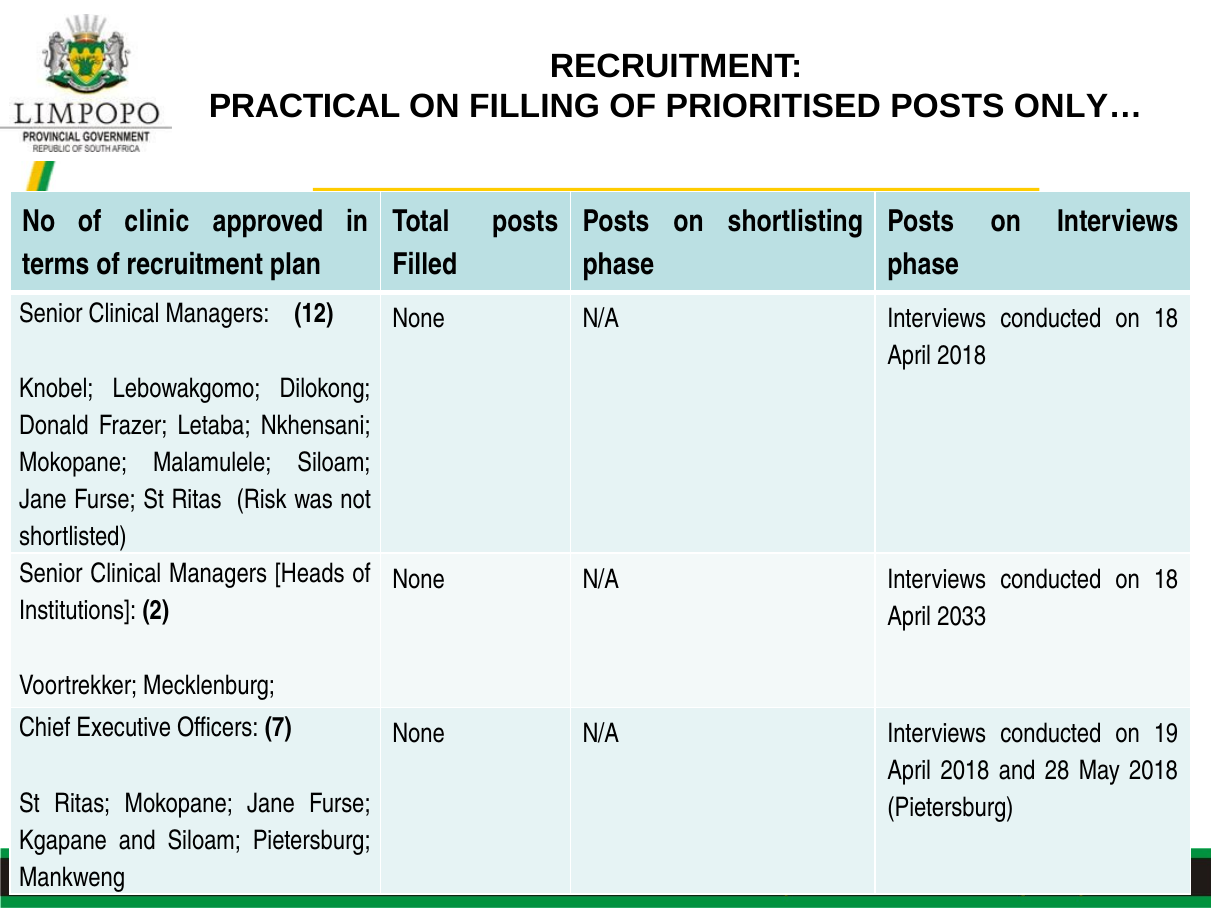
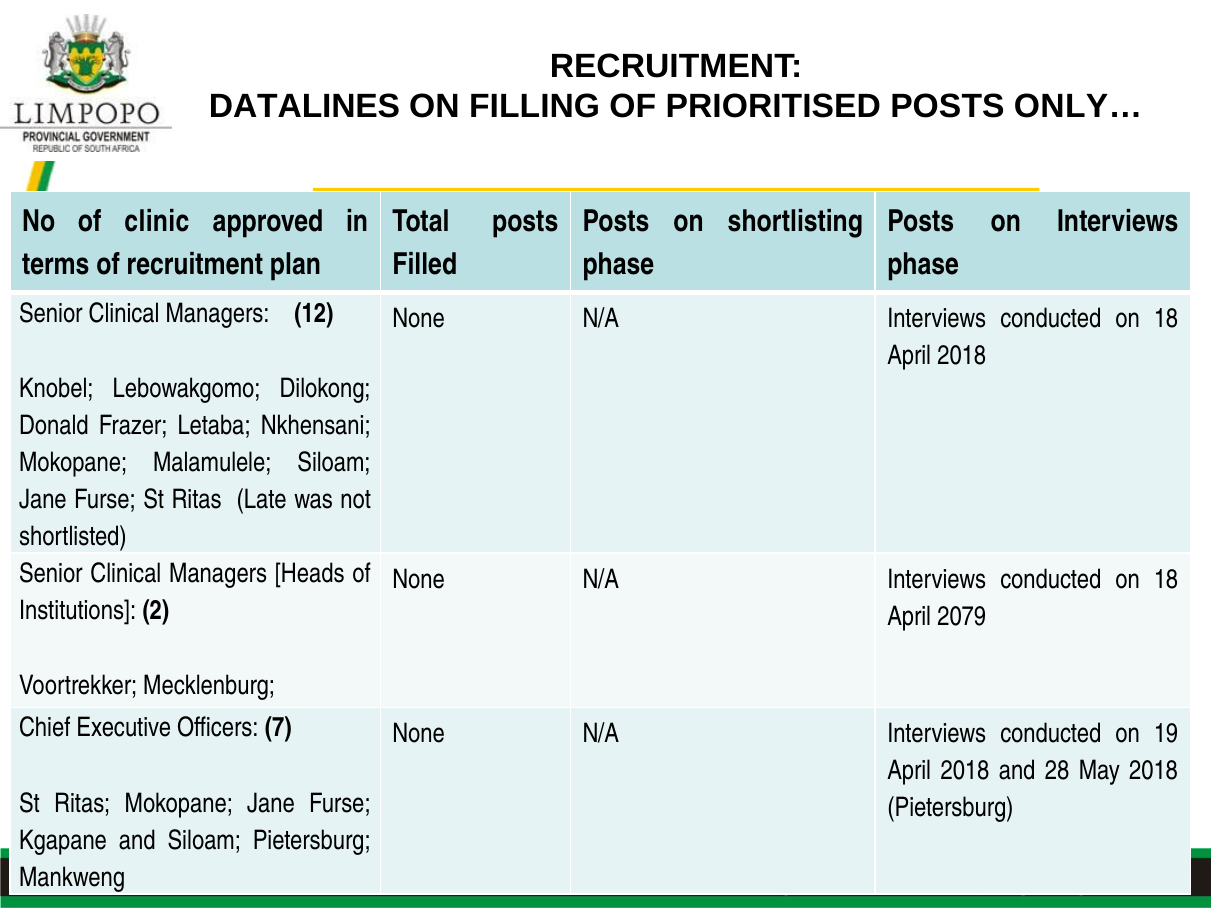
PRACTICAL: PRACTICAL -> DATALINES
Risk: Risk -> Late
2033: 2033 -> 2079
